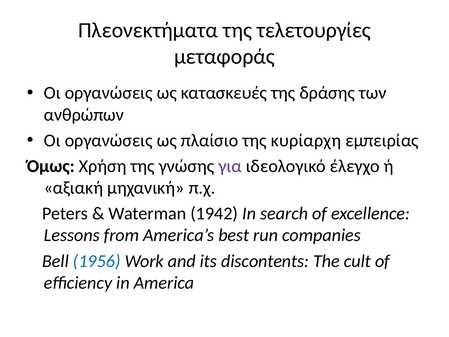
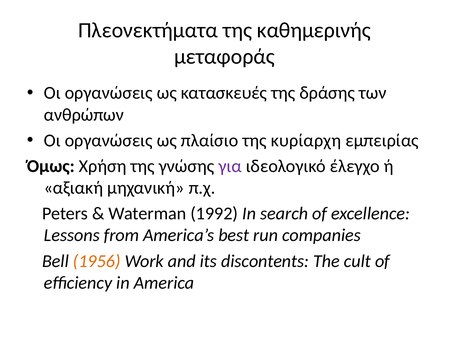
τελετουργίες: τελετουργίες -> καθημερινής
1942: 1942 -> 1992
1956 colour: blue -> orange
